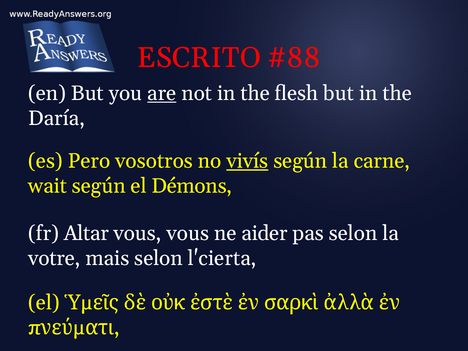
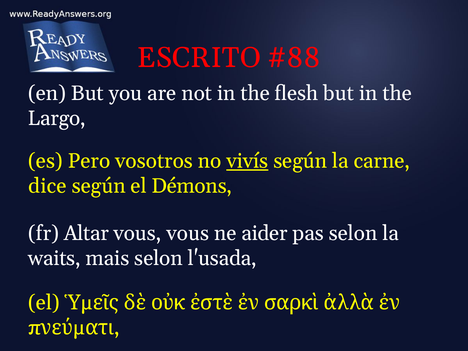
are underline: present -> none
Daría: Daría -> Largo
wait: wait -> dice
votre: votre -> waits
l'cierta: l'cierta -> l'usada
